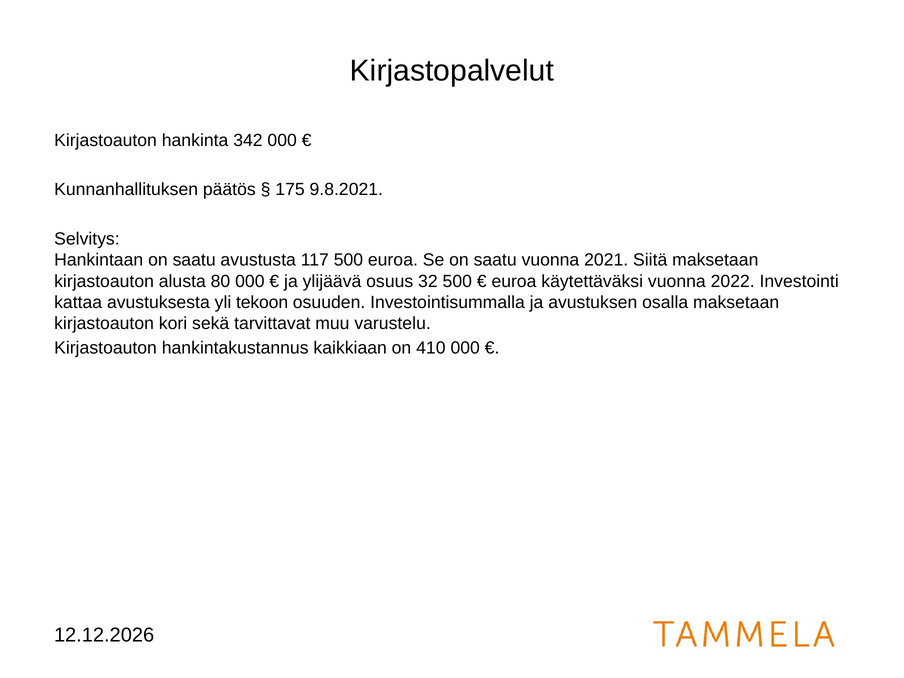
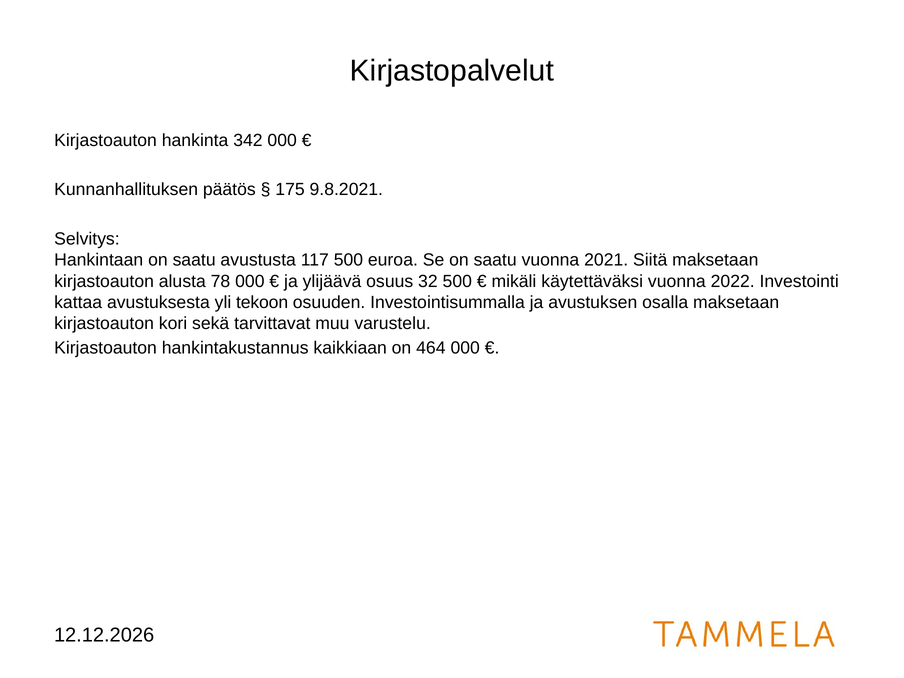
80: 80 -> 78
euroa at (514, 281): euroa -> mikäli
410: 410 -> 464
